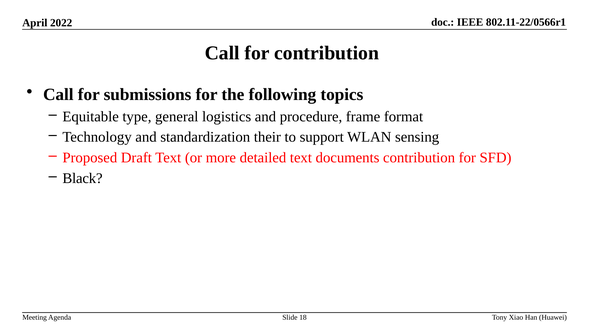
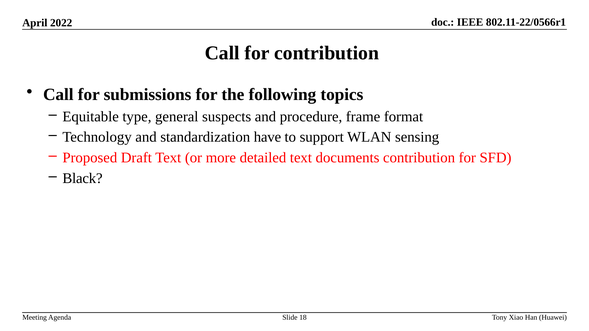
logistics: logistics -> suspects
their: their -> have
